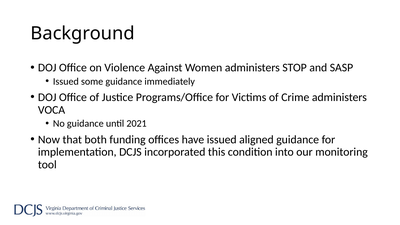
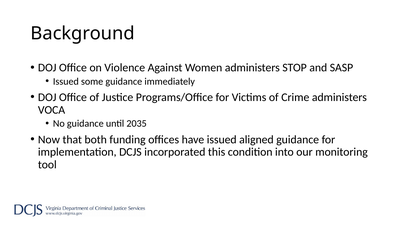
2021: 2021 -> 2035
